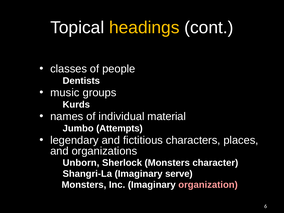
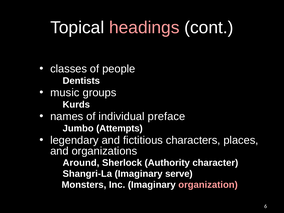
headings colour: yellow -> pink
material: material -> preface
Unborn: Unborn -> Around
Sherlock Monsters: Monsters -> Authority
